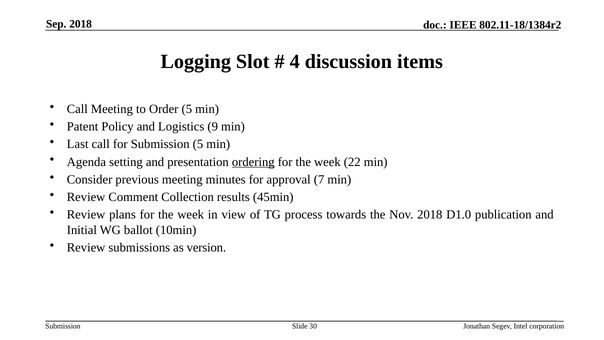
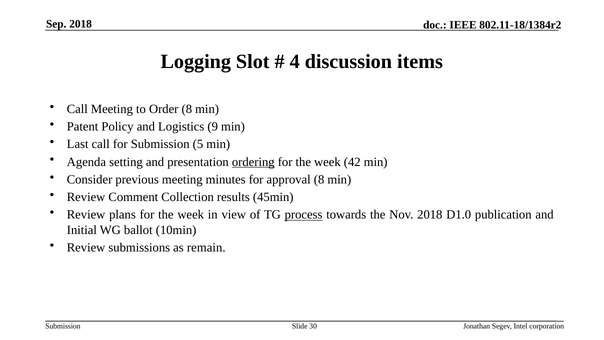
Order 5: 5 -> 8
22: 22 -> 42
approval 7: 7 -> 8
process underline: none -> present
version: version -> remain
